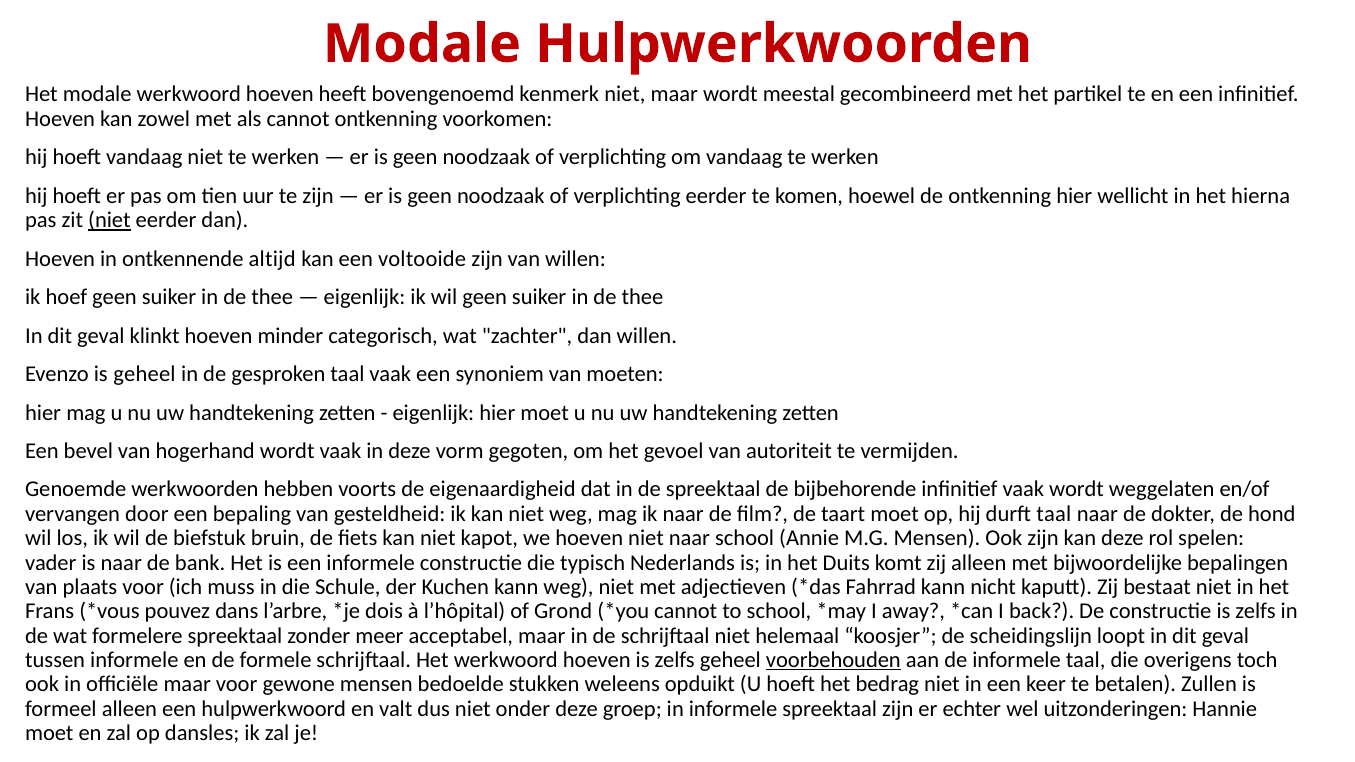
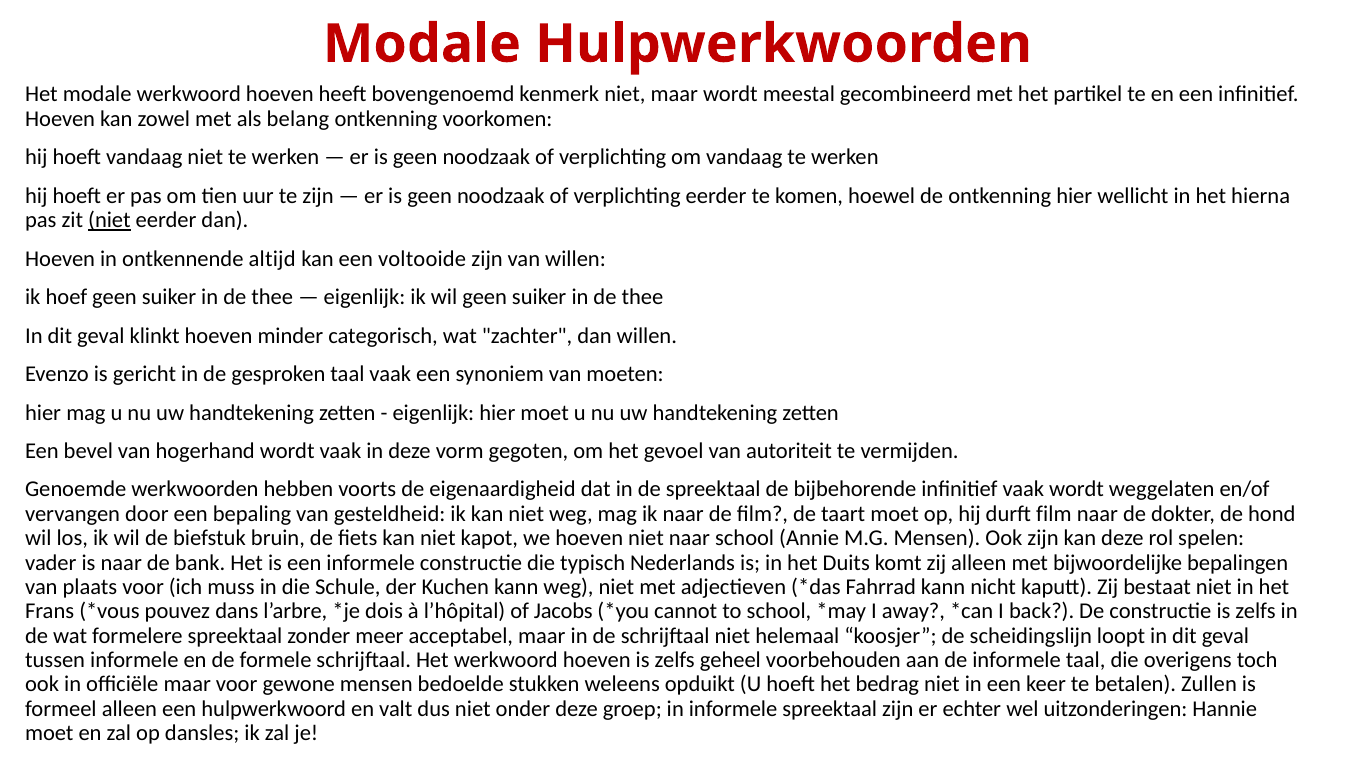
als cannot: cannot -> belang
is geheel: geheel -> gericht
durft taal: taal -> film
Grond: Grond -> Jacobs
voorbehouden underline: present -> none
